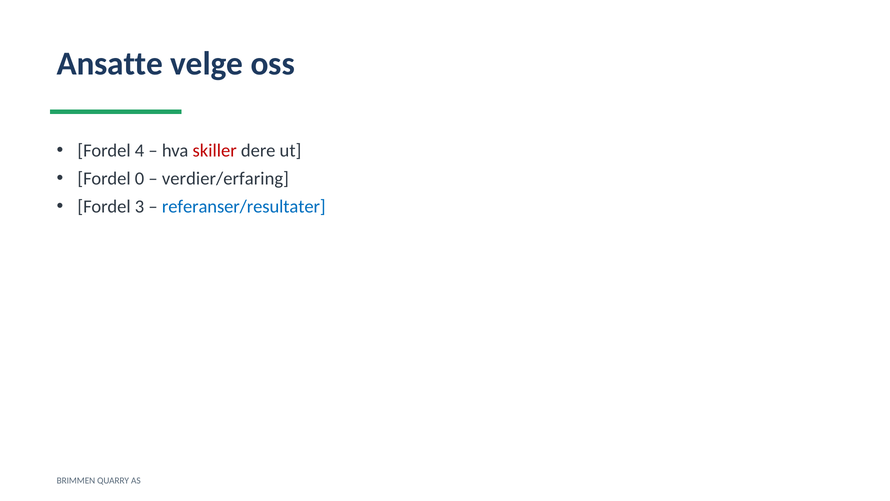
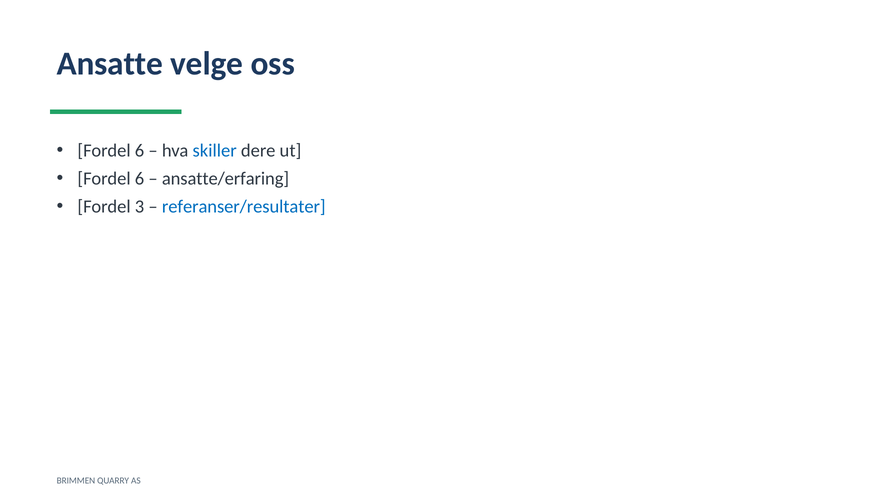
4 at (140, 151): 4 -> 6
skiller colour: red -> blue
0 at (140, 179): 0 -> 6
verdier/erfaring: verdier/erfaring -> ansatte/erfaring
